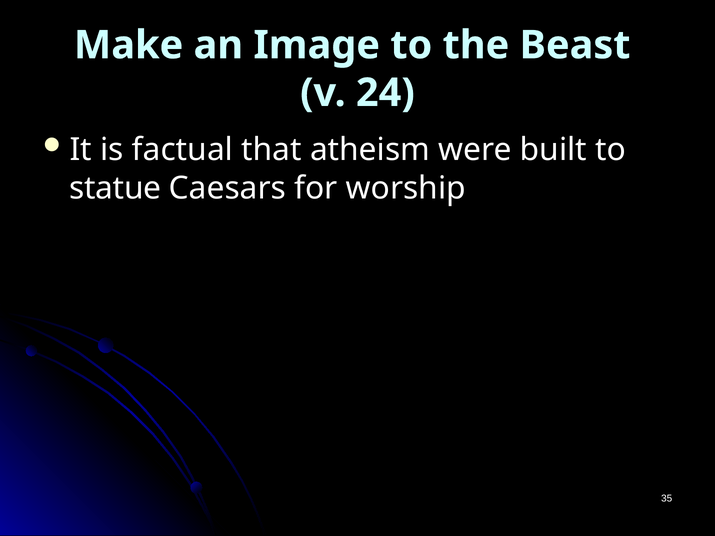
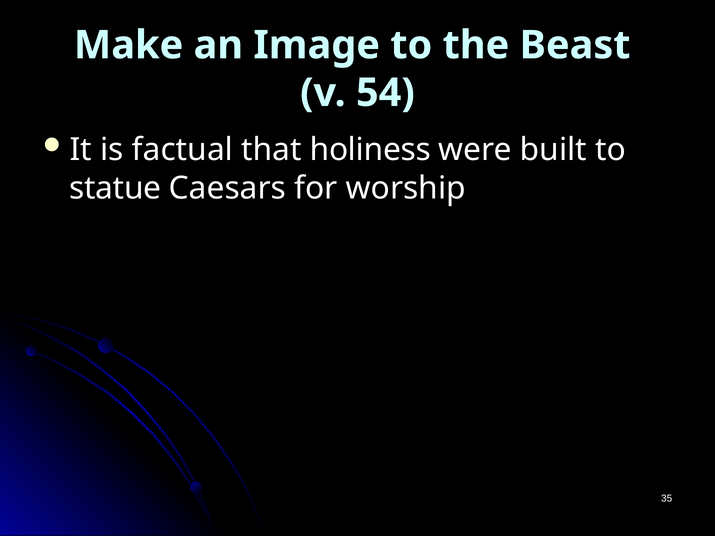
24: 24 -> 54
atheism: atheism -> holiness
